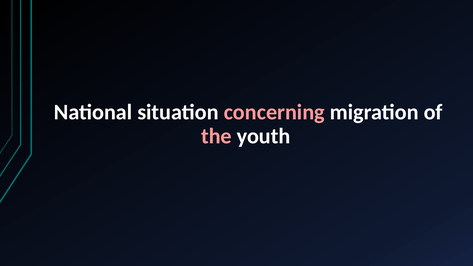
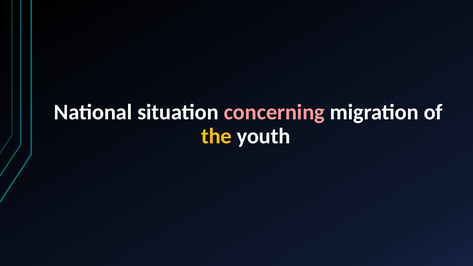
the colour: pink -> yellow
